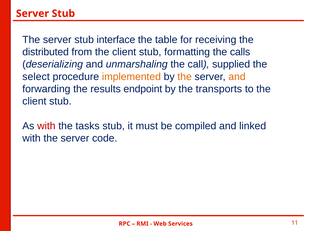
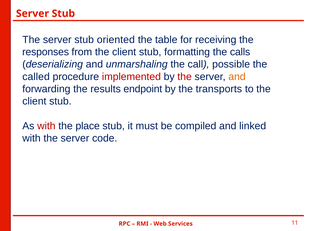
interface: interface -> oriented
distributed: distributed -> responses
supplied: supplied -> possible
select: select -> called
implemented colour: orange -> red
the at (185, 77) colour: orange -> red
tasks: tasks -> place
